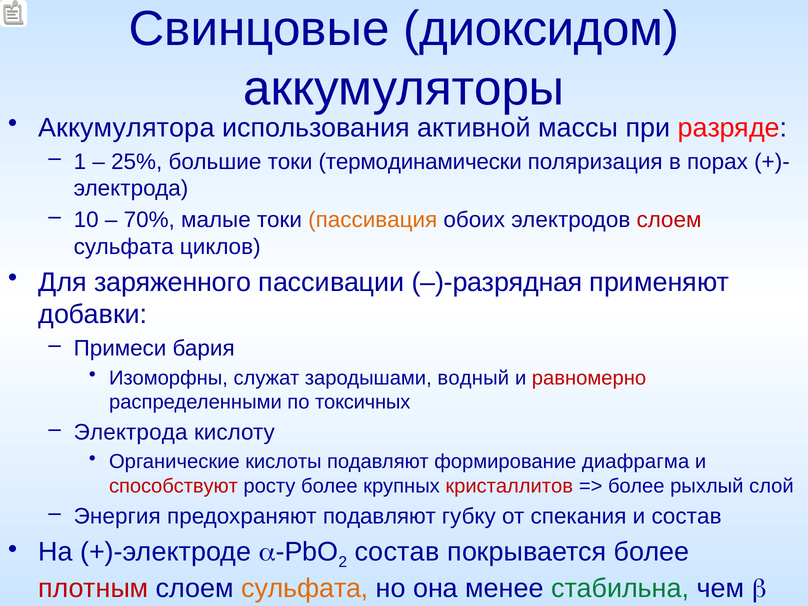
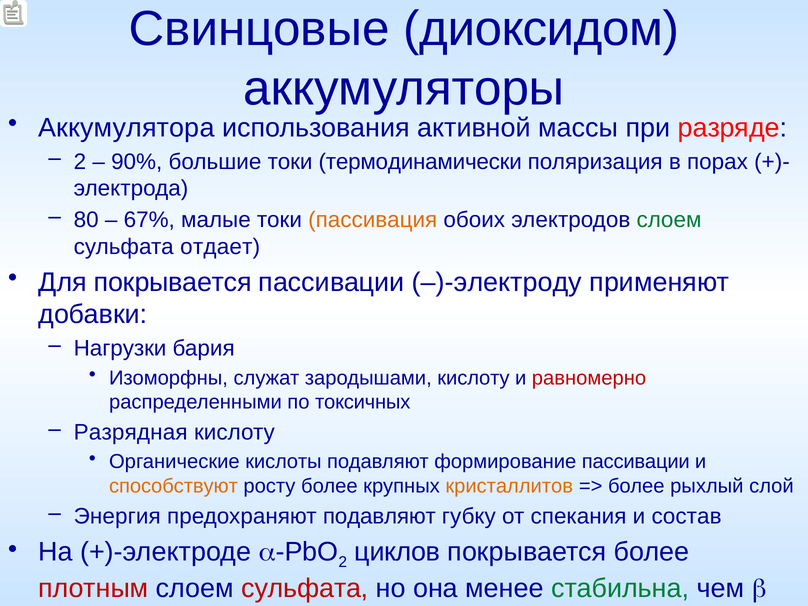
1 at (80, 162): 1 -> 2
25%: 25% -> 90%
10: 10 -> 80
70%: 70% -> 67%
слоем at (669, 220) colour: red -> green
циклов: циклов -> отдает
Для заряженного: заряженного -> покрывается
–)-разрядная: –)-разрядная -> –)-электроду
Примеси: Примеси -> Нагрузки
зародышами водный: водный -> кислоту
Электрода at (131, 432): Электрода -> Разрядная
формирование диафрагма: диафрагма -> пассивации
способствуют colour: red -> orange
кристаллитов colour: red -> orange
состав at (397, 552): состав -> циклов
сульфата at (305, 588) colour: orange -> red
